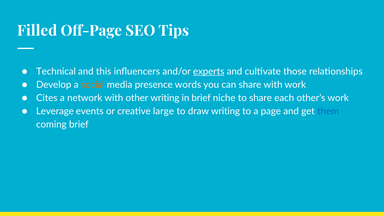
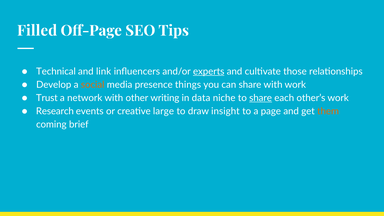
this: this -> link
words: words -> things
Cites: Cites -> Trust
in brief: brief -> data
share at (261, 98) underline: none -> present
Leverage: Leverage -> Research
draw writing: writing -> insight
them colour: blue -> orange
